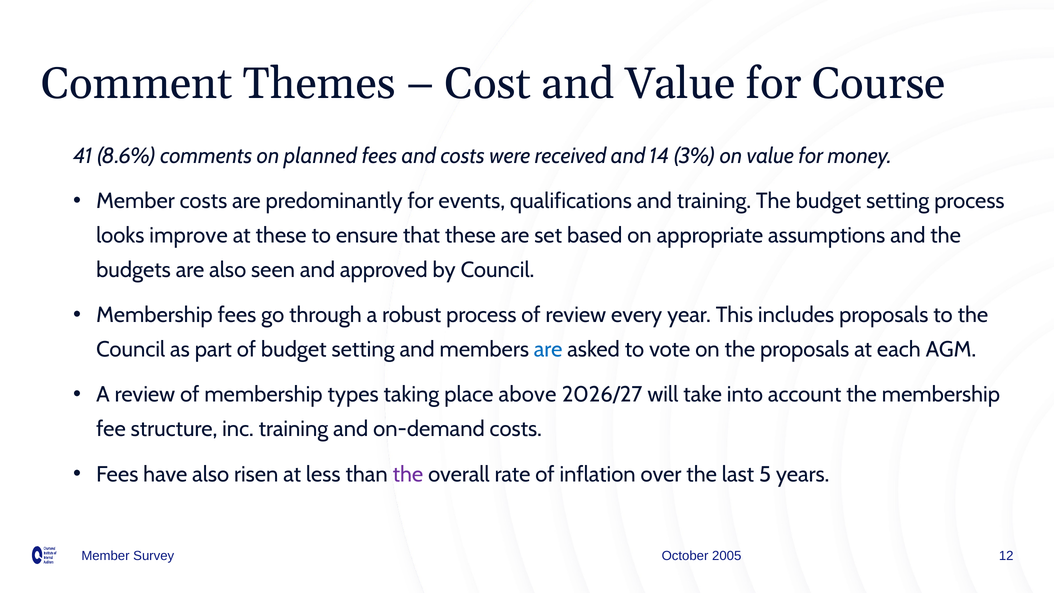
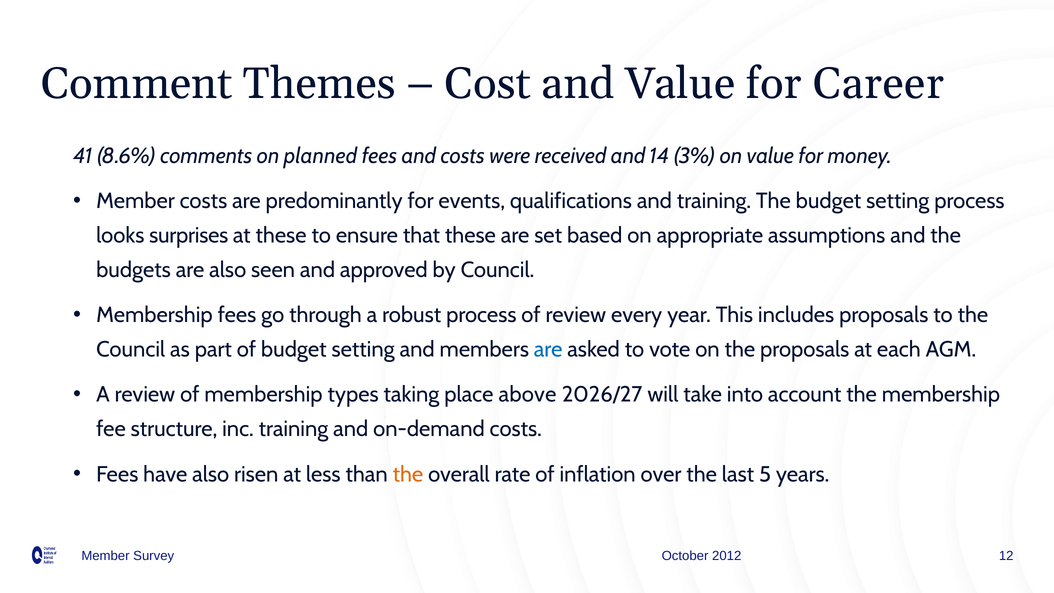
Course: Course -> Career
improve: improve -> surprises
the at (408, 474) colour: purple -> orange
2005: 2005 -> 2012
